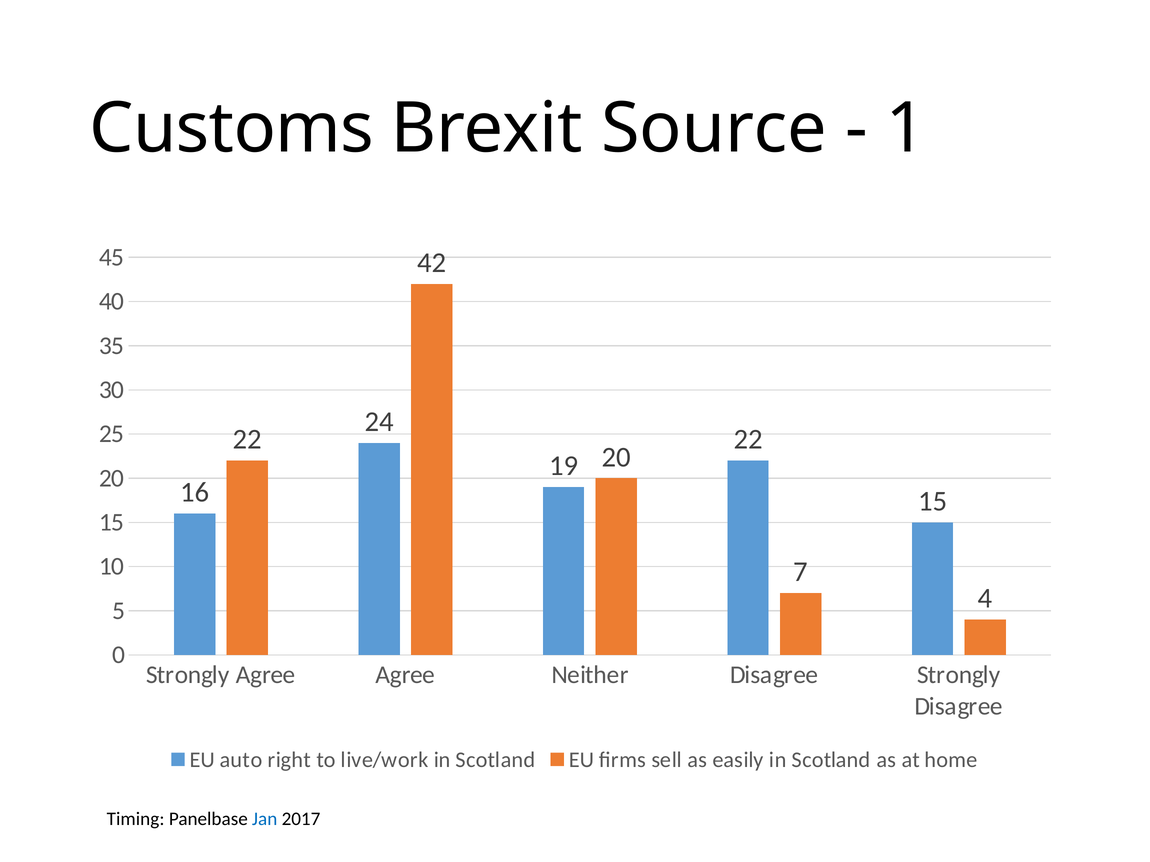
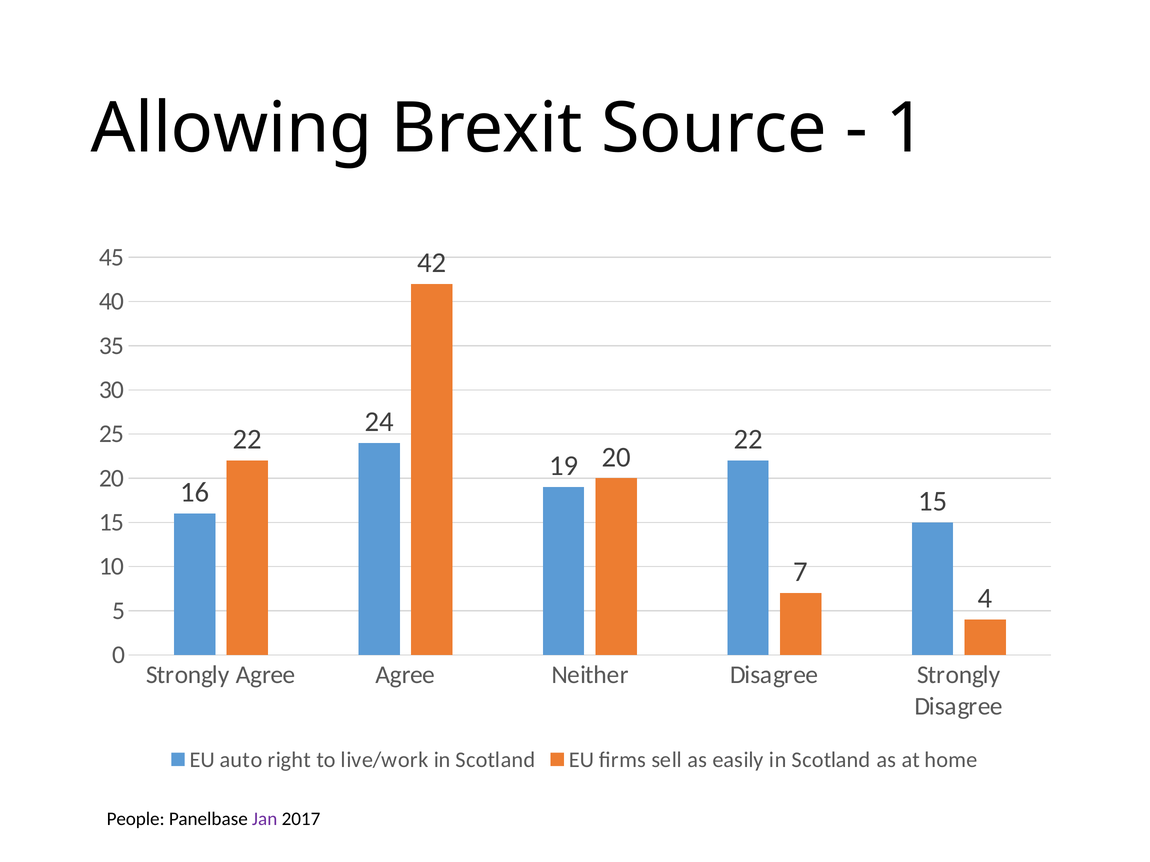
Customs: Customs -> Allowing
Timing: Timing -> People
Jan colour: blue -> purple
